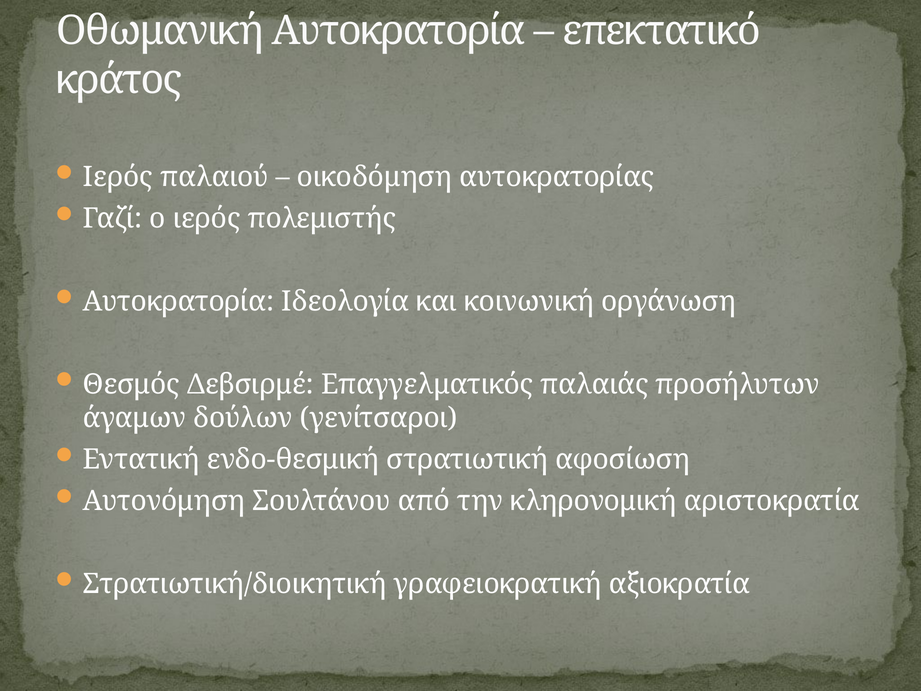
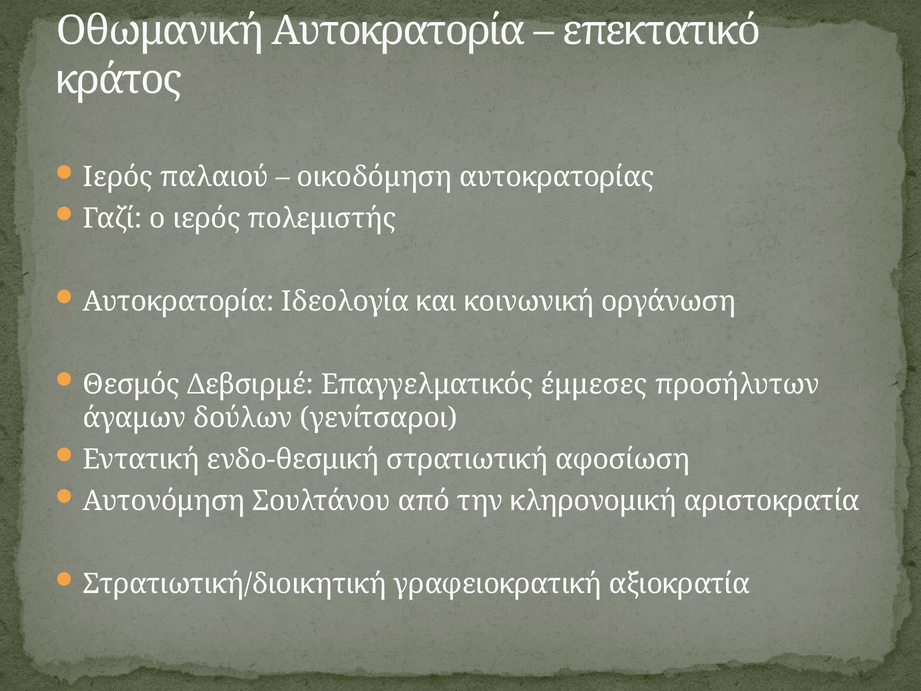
παλαιάς: παλαιάς -> έμμεσες
